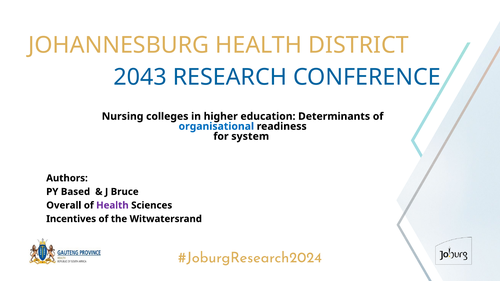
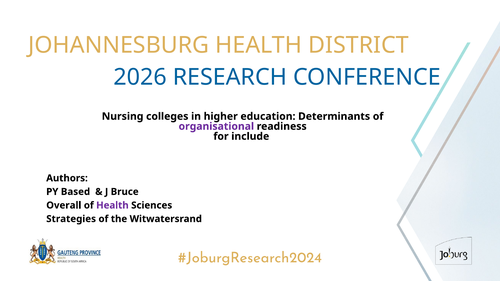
2043: 2043 -> 2026
organisational colour: blue -> purple
system: system -> include
Incentives: Incentives -> Strategies
